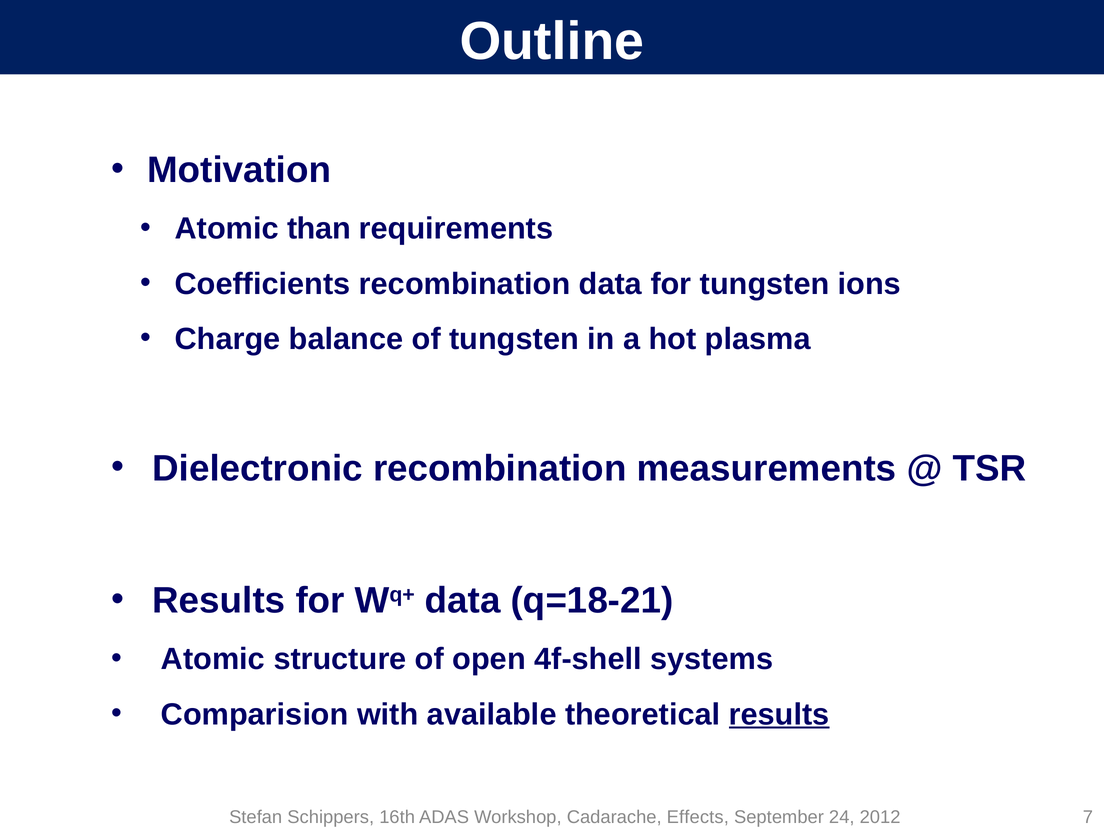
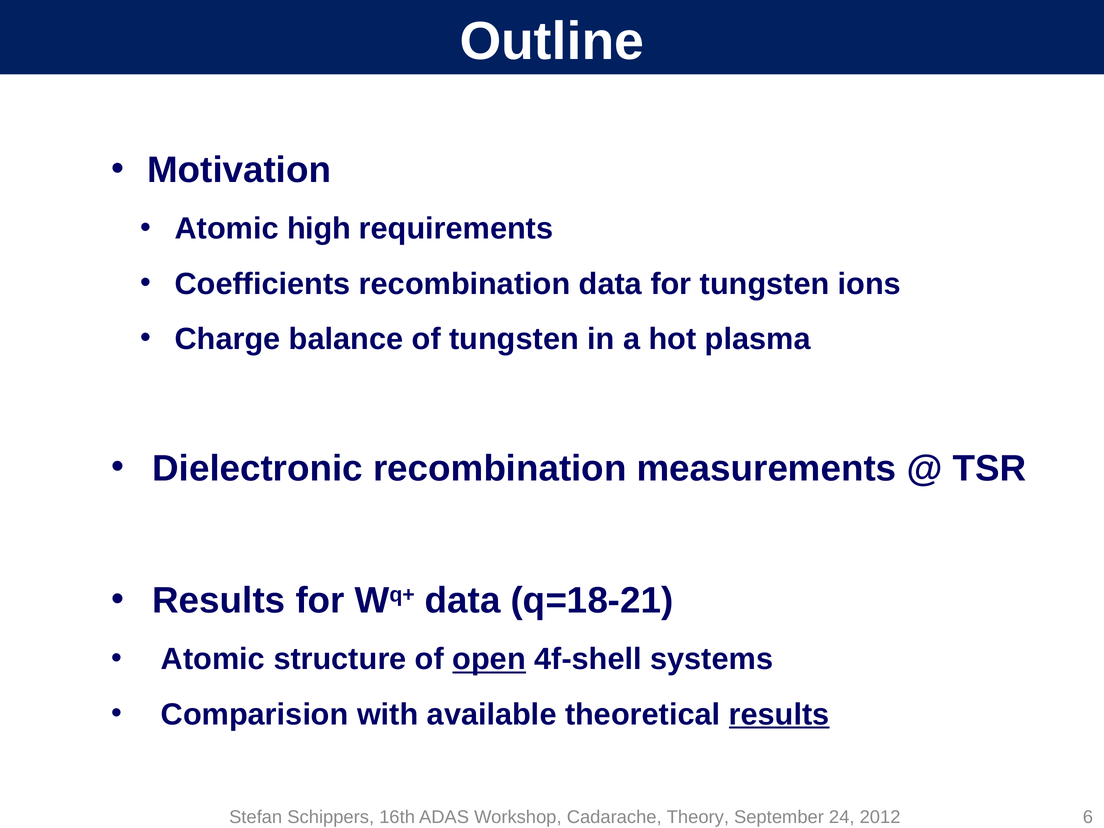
than: than -> high
open underline: none -> present
Effects: Effects -> Theory
7: 7 -> 6
